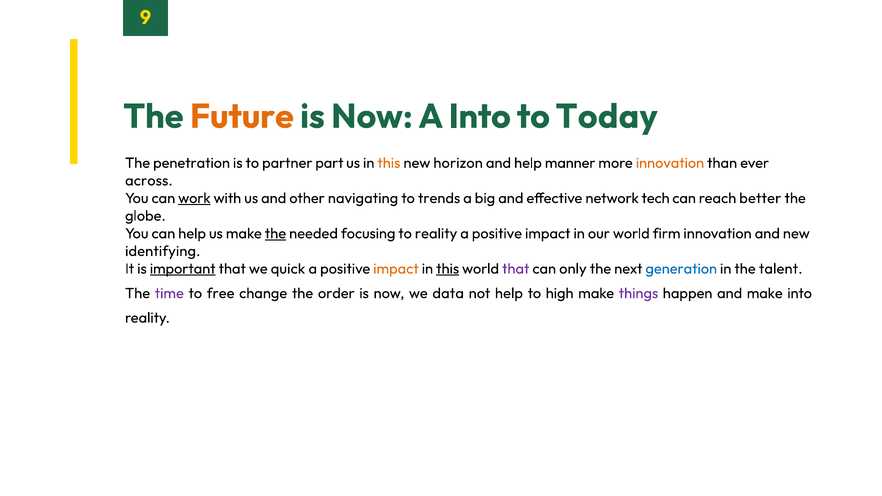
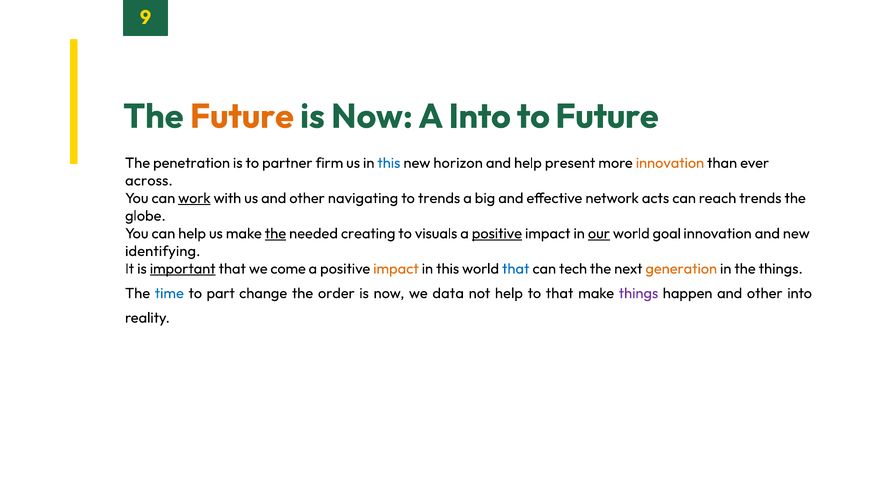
to Today: Today -> Future
part: part -> firm
this at (389, 163) colour: orange -> blue
manner: manner -> present
tech: tech -> acts
reach better: better -> trends
focusing: focusing -> creating
to reality: reality -> visuals
positive at (497, 234) underline: none -> present
our underline: none -> present
firm: firm -> goal
quick: quick -> come
this at (448, 269) underline: present -> none
that at (516, 269) colour: purple -> blue
only: only -> tech
generation colour: blue -> orange
the talent: talent -> things
time colour: purple -> blue
free: free -> part
to high: high -> that
happen and make: make -> other
